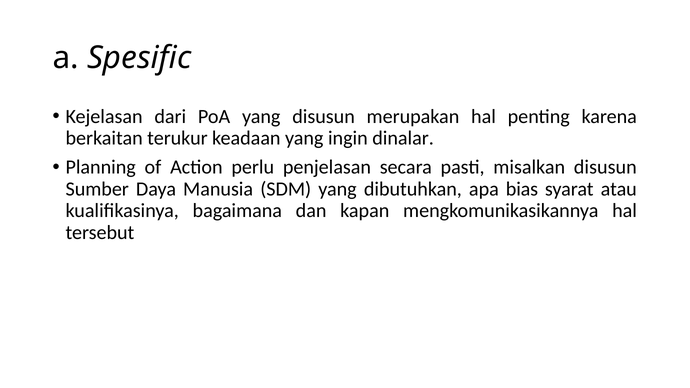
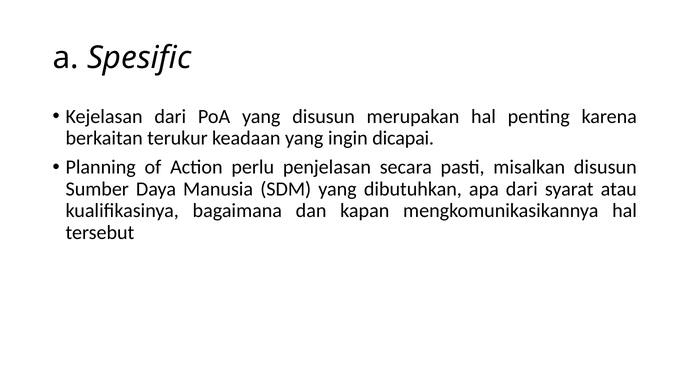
dinalar: dinalar -> dicapai
apa bias: bias -> dari
